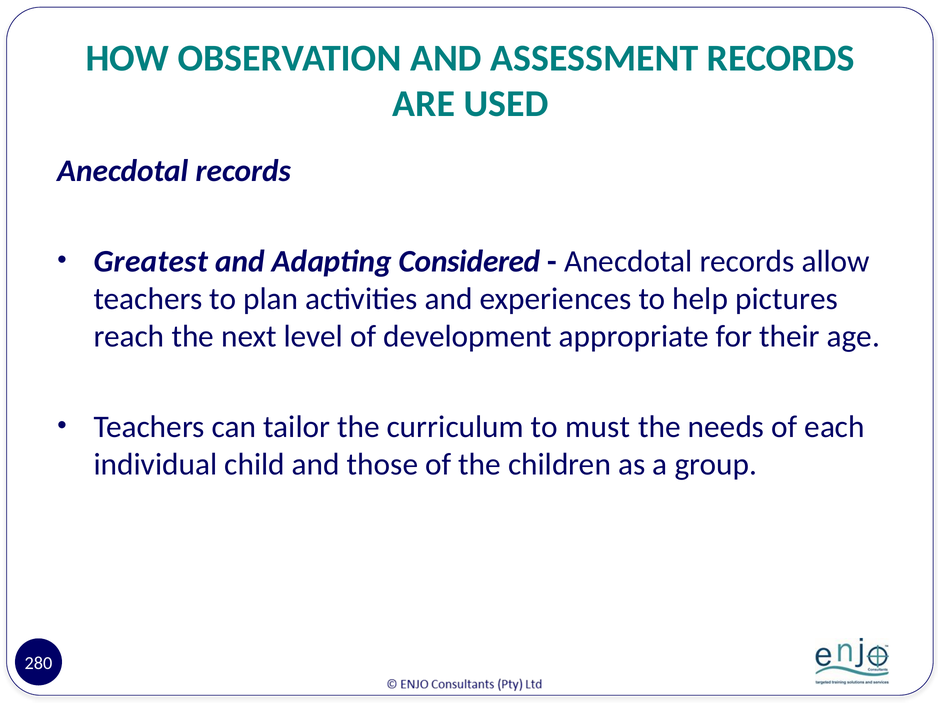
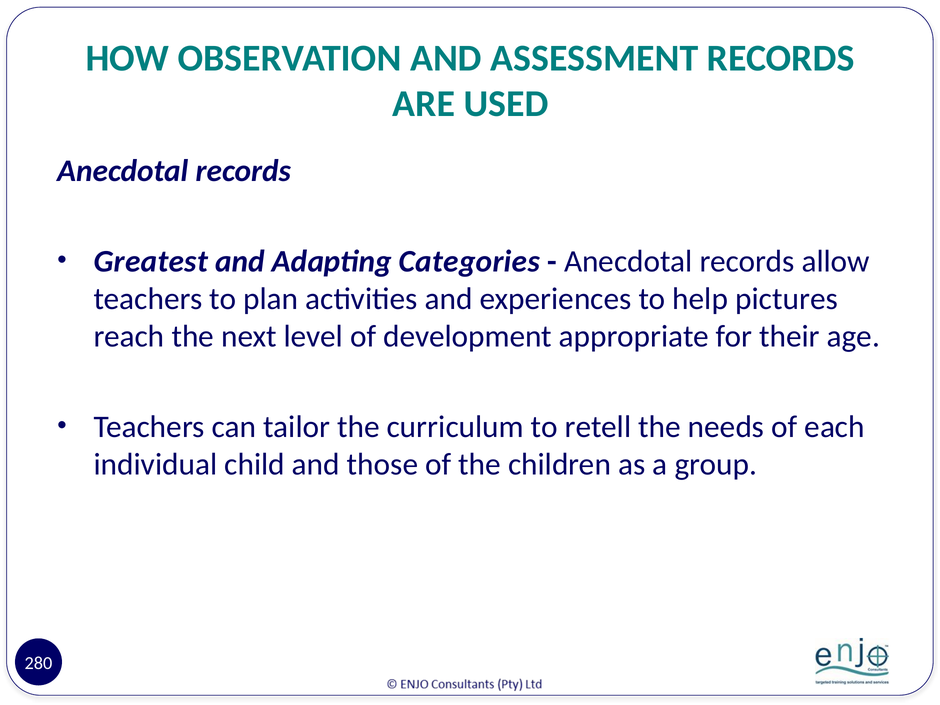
Considered: Considered -> Categories
must: must -> retell
